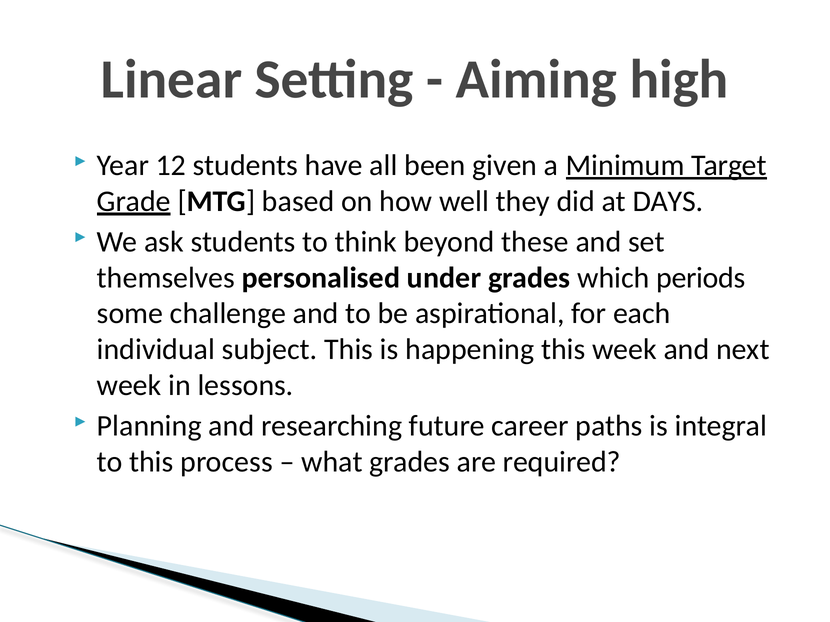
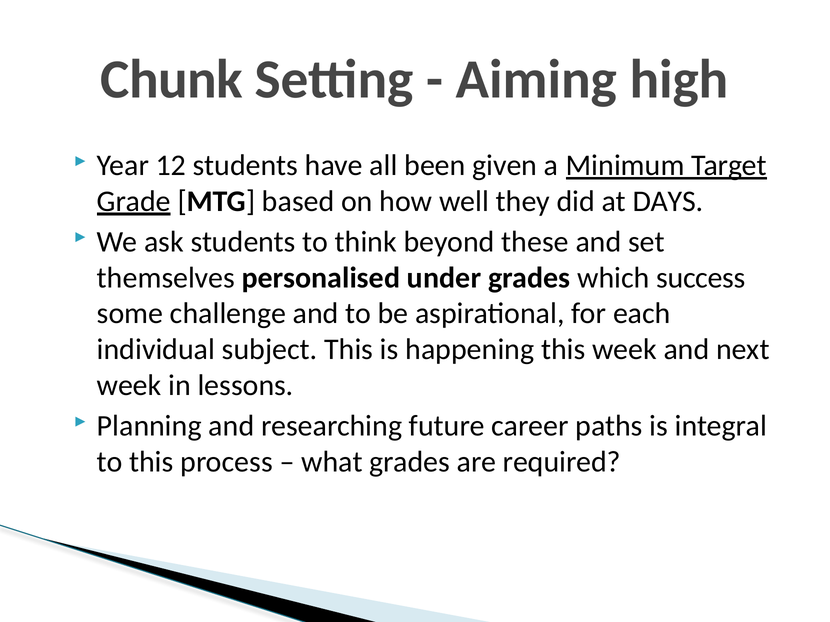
Linear: Linear -> Chunk
periods: periods -> success
